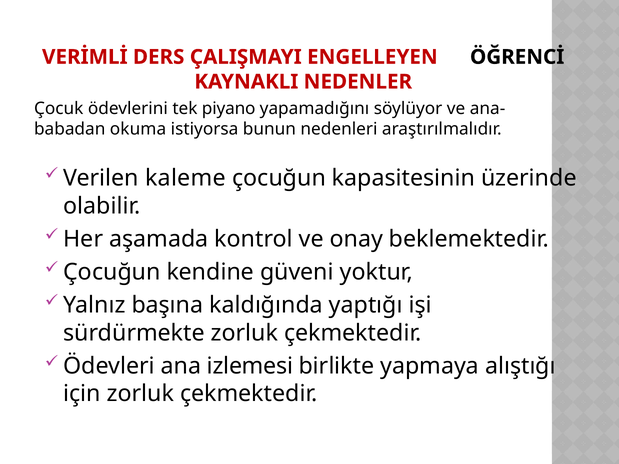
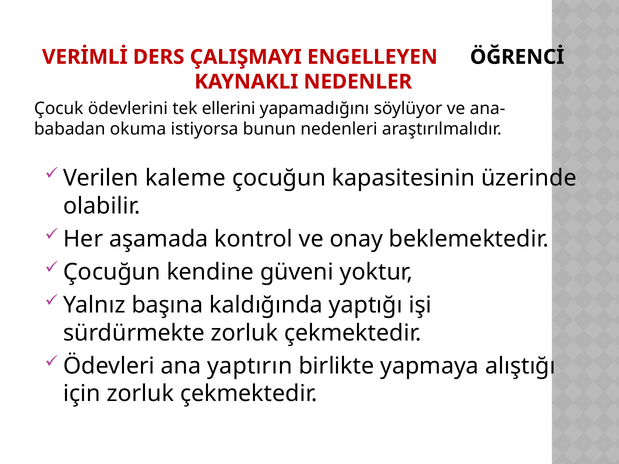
piyano: piyano -> ellerini
izlemesi: izlemesi -> yaptırın
